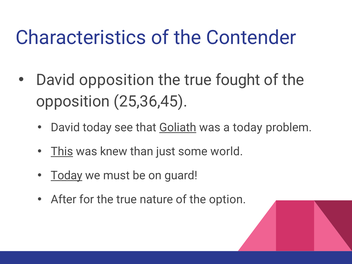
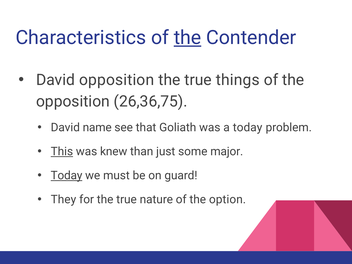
the at (188, 38) underline: none -> present
fought: fought -> things
25,36,45: 25,36,45 -> 26,36,75
David today: today -> name
Goliath underline: present -> none
world: world -> major
After: After -> They
